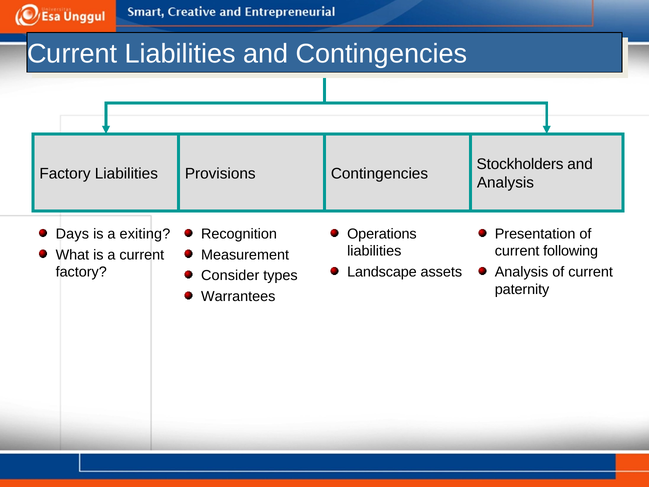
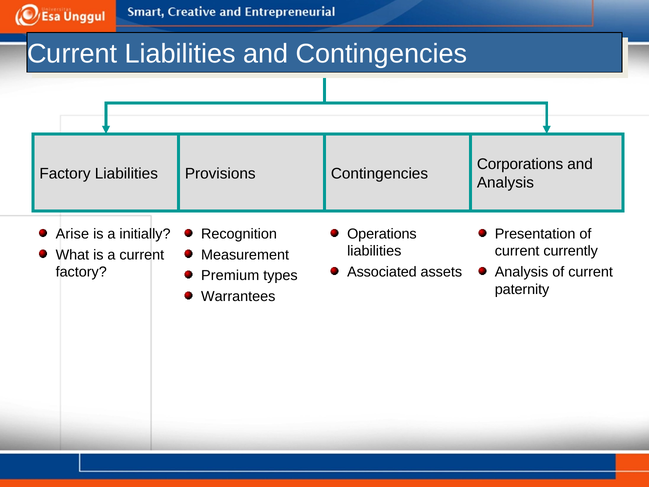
Stockholders: Stockholders -> Corporations
Days: Days -> Arise
exiting: exiting -> initially
following: following -> currently
Landscape: Landscape -> Associated
Consider: Consider -> Premium
